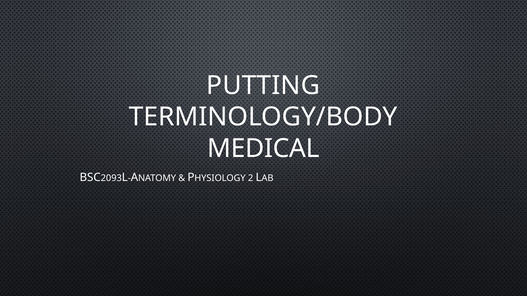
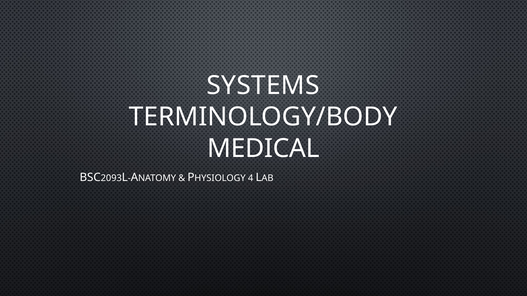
PUTTING: PUTTING -> SYSTEMS
2: 2 -> 4
